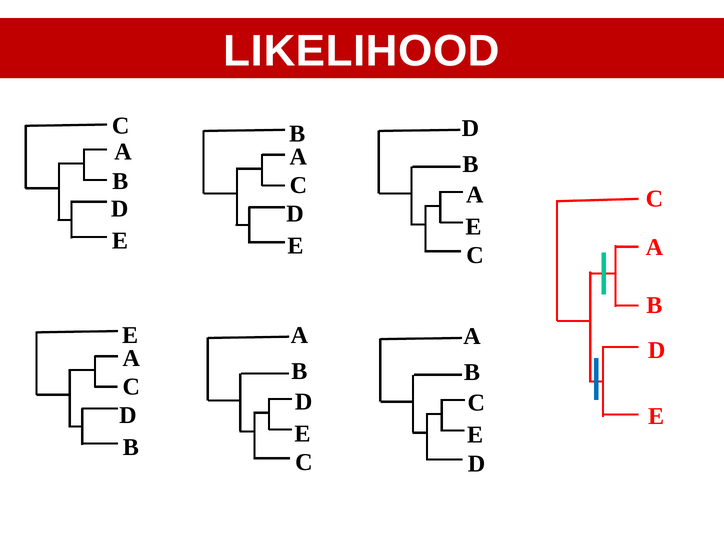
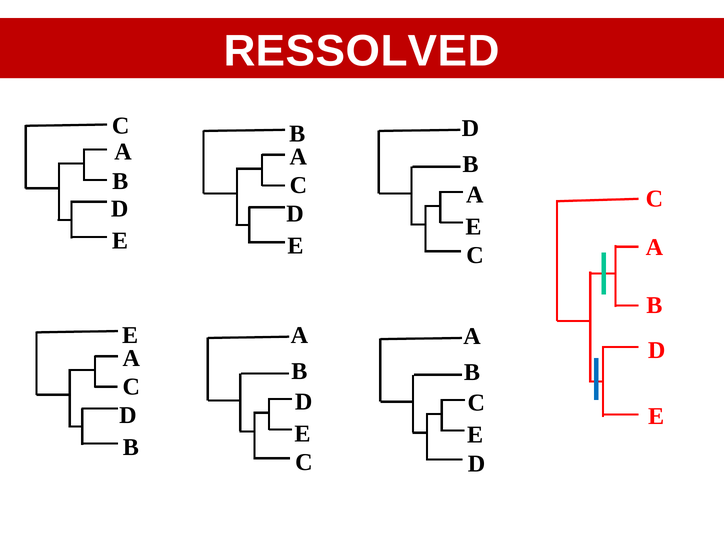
LIKELIHOOD: LIKELIHOOD -> RESSOLVED
